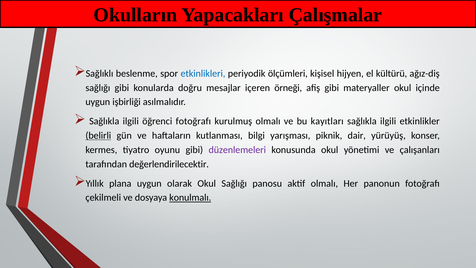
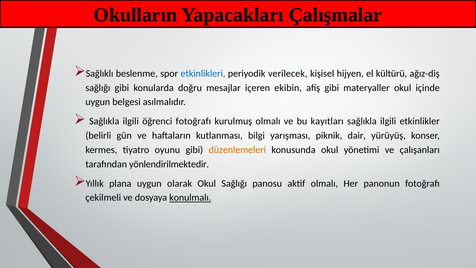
ölçümleri: ölçümleri -> verilecek
örneği: örneği -> ekibin
işbirliği: işbirliği -> belgesi
belirli underline: present -> none
düzenlemeleri colour: purple -> orange
değerlendirilecektir: değerlendirilecektir -> yönlendirilmektedir
